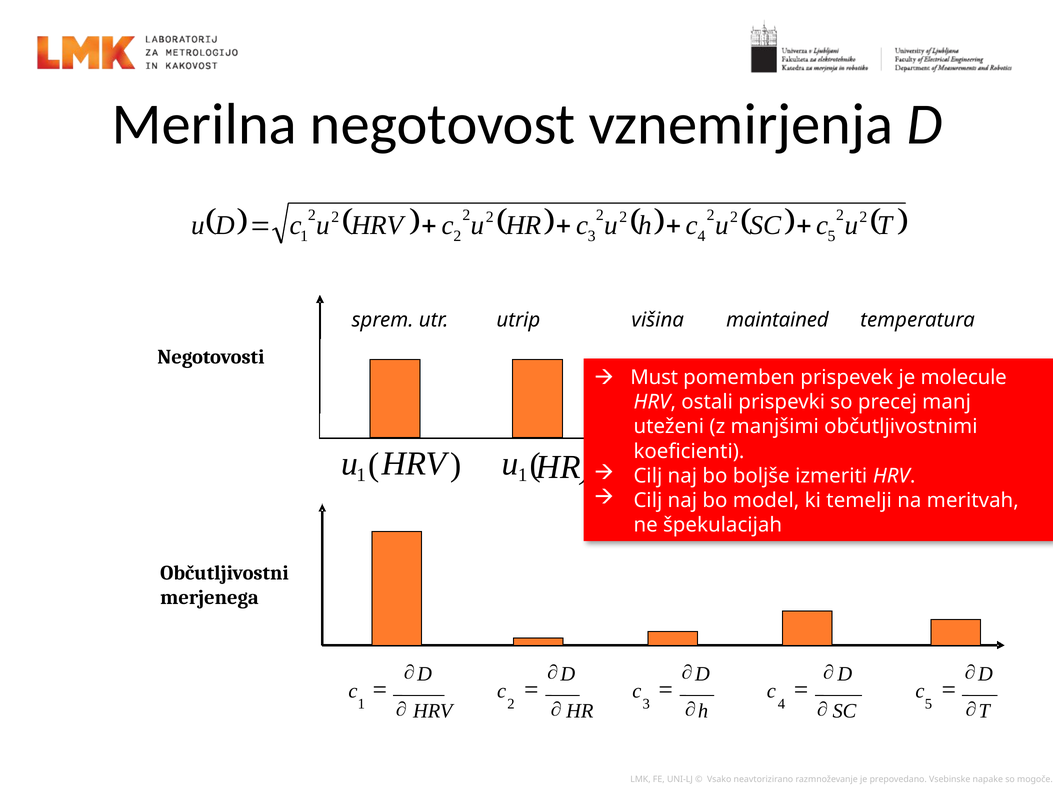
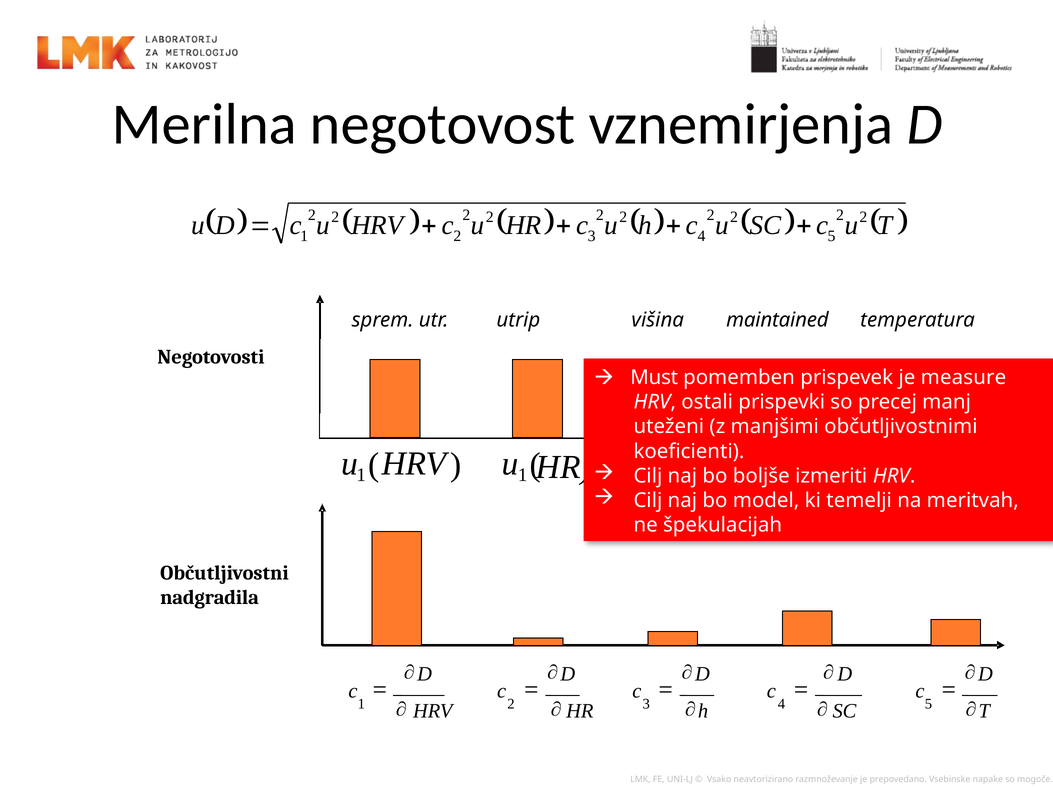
molecule: molecule -> measure
merjenega: merjenega -> nadgradila
